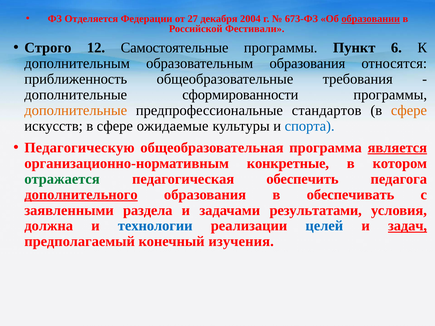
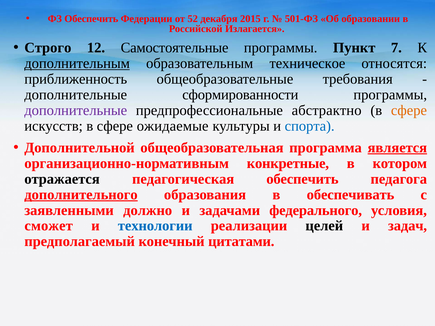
ФЗ Отделяется: Отделяется -> Обеспечить
27: 27 -> 52
2004: 2004 -> 2015
673-ФЗ: 673-ФЗ -> 501-ФЗ
образовании underline: present -> none
Фестивали: Фестивали -> Излагается
6: 6 -> 7
дополнительным underline: none -> present
образовательным образования: образования -> техническое
дополнительные at (76, 110) colour: orange -> purple
стандартов: стандартов -> абстрактно
Педагогическую: Педагогическую -> Дополнительной
отражается colour: green -> black
раздела: раздела -> должно
результатами: результатами -> федерального
должна: должна -> сможет
целей colour: blue -> black
задач underline: present -> none
изучения: изучения -> цитатами
